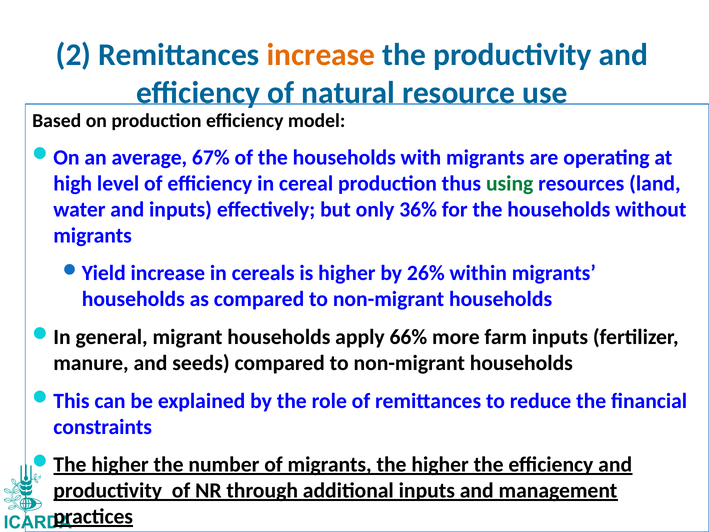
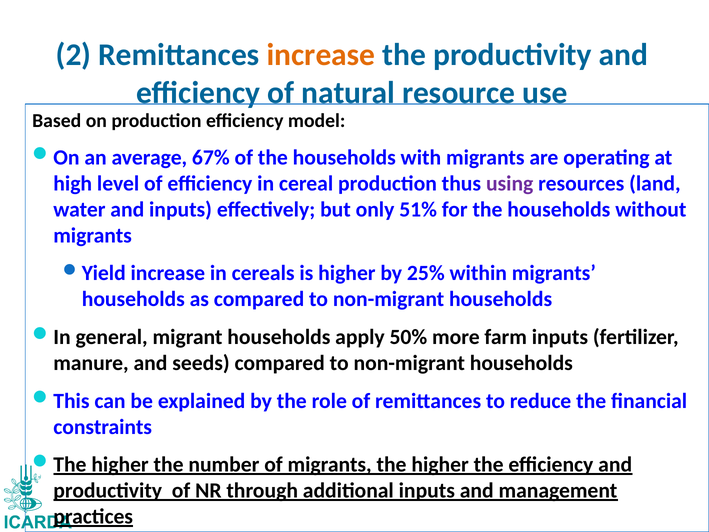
using colour: green -> purple
36%: 36% -> 51%
26%: 26% -> 25%
66%: 66% -> 50%
